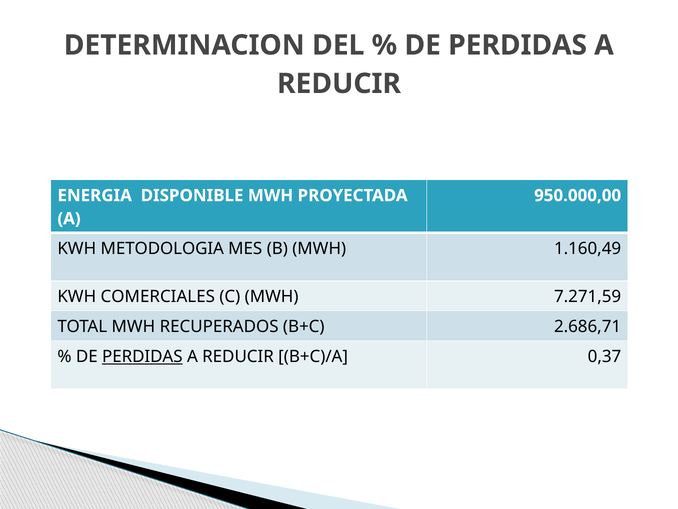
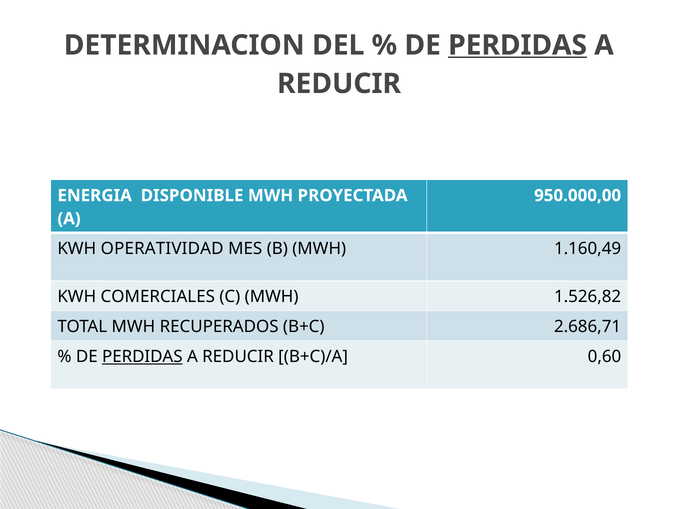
PERDIDAS at (518, 45) underline: none -> present
METODOLOGIA: METODOLOGIA -> OPERATIVIDAD
7.271,59: 7.271,59 -> 1.526,82
0,37: 0,37 -> 0,60
